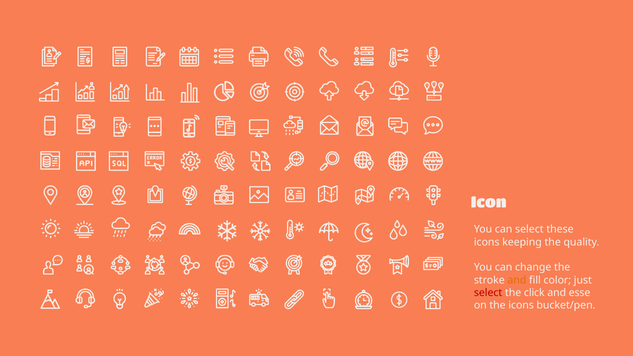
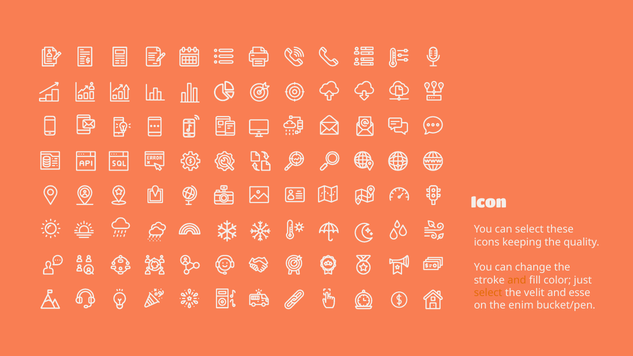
select at (488, 293) colour: red -> orange
click: click -> velit
the icons: icons -> enim
